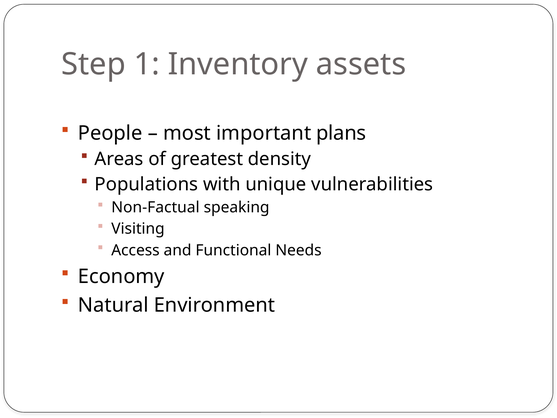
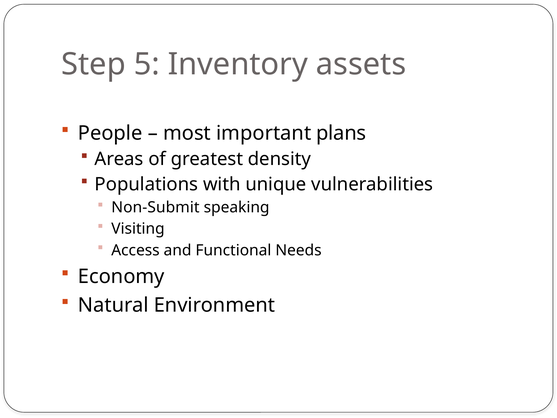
1: 1 -> 5
Non-Factual: Non-Factual -> Non-Submit
